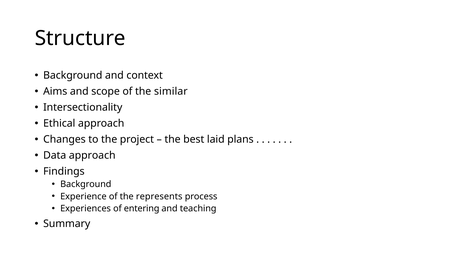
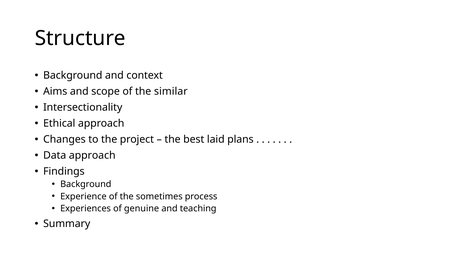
represents: represents -> sometimes
entering: entering -> genuine
